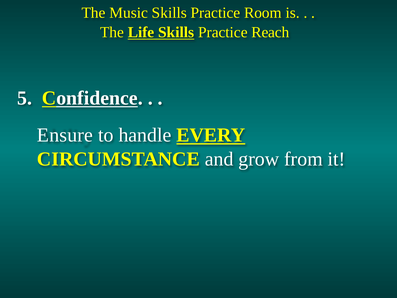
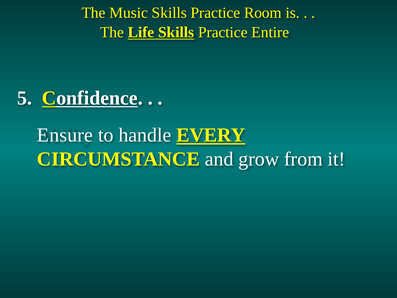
Reach: Reach -> Entire
